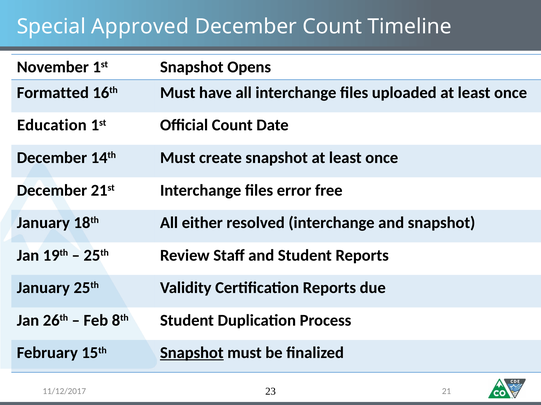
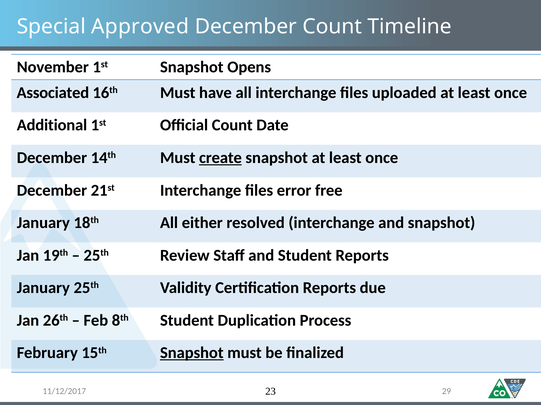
Formatted: Formatted -> Associated
Education: Education -> Additional
create underline: none -> present
21: 21 -> 29
